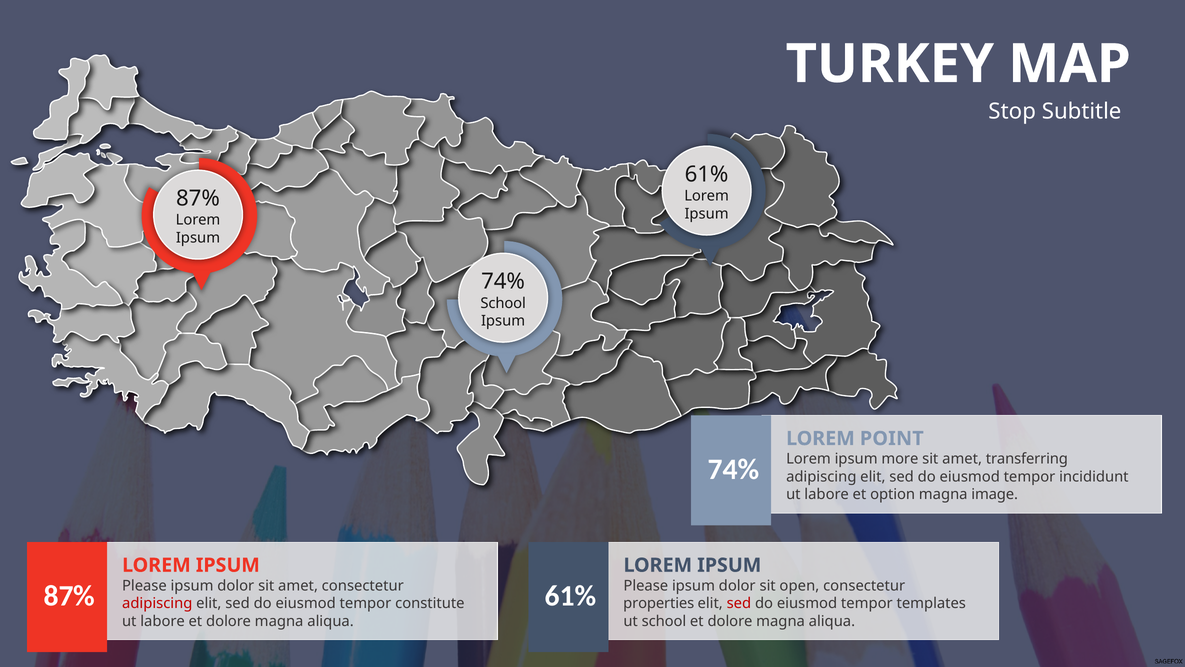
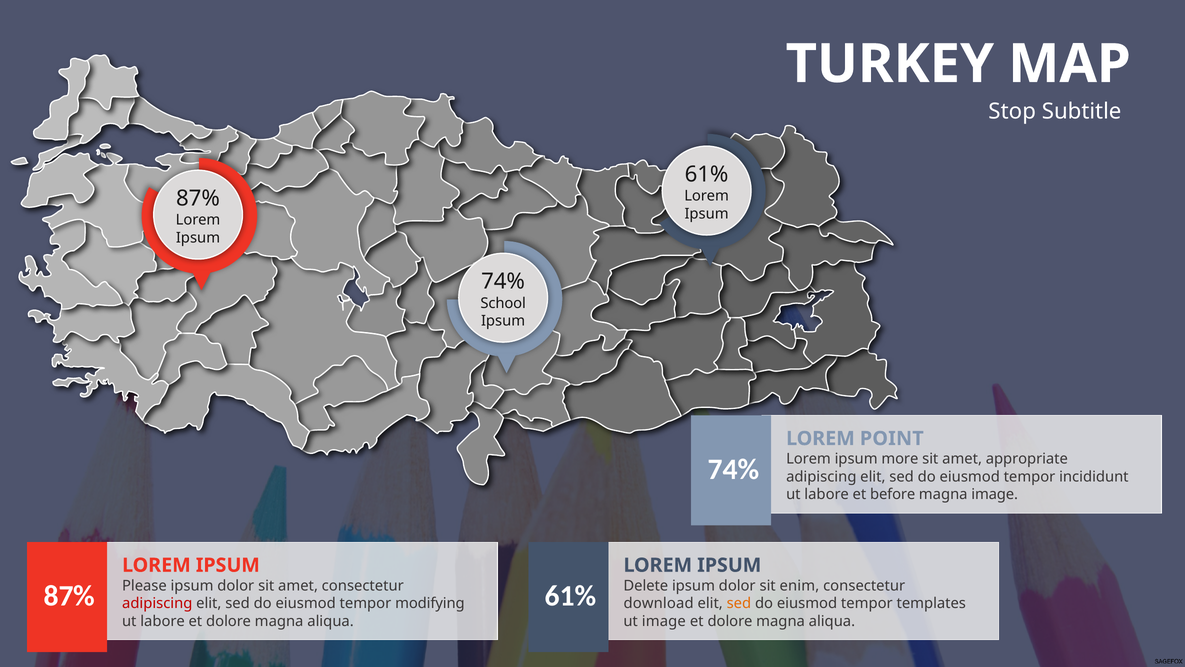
transferring: transferring -> appropriate
option: option -> before
Please at (646, 585): Please -> Delete
open: open -> enim
constitute: constitute -> modifying
properties: properties -> download
sed at (739, 603) colour: red -> orange
ut school: school -> image
